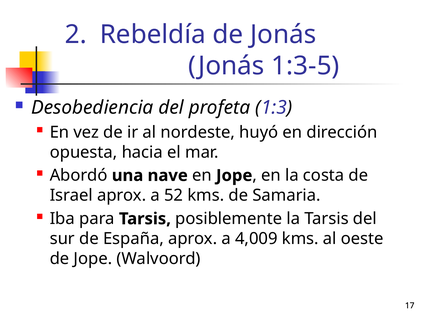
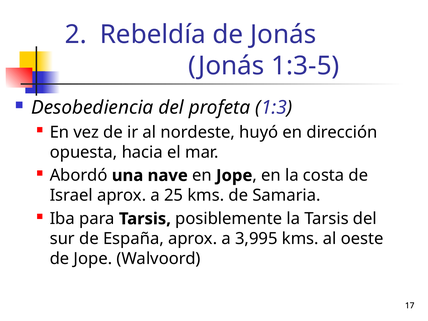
52: 52 -> 25
4,009: 4,009 -> 3,995
